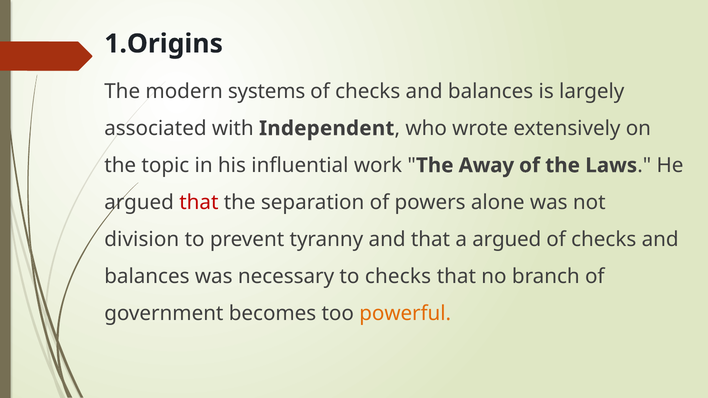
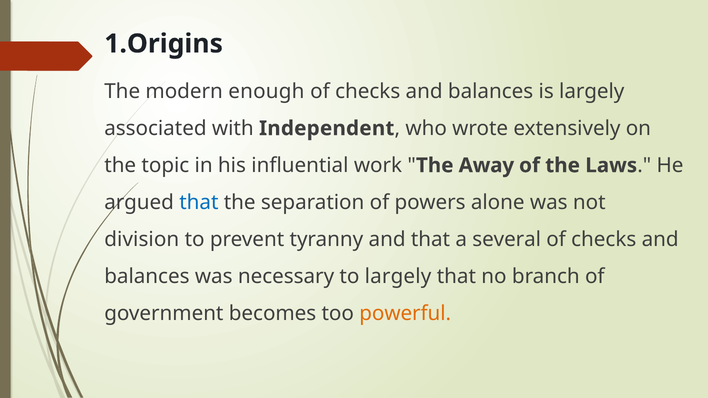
systems: systems -> enough
that at (199, 203) colour: red -> blue
a argued: argued -> several
to checks: checks -> largely
